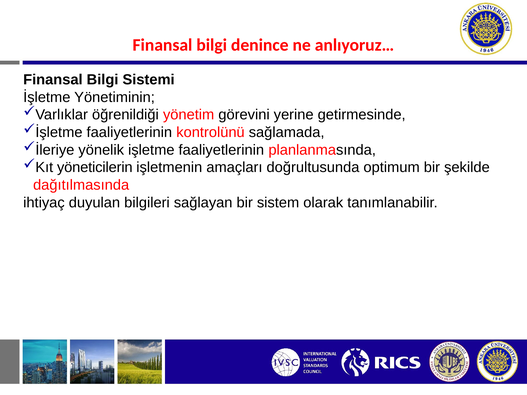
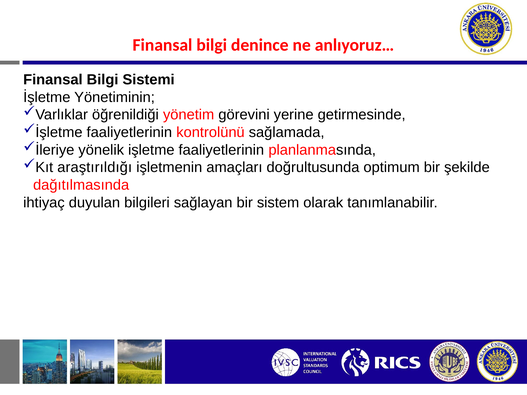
yöneticilerin: yöneticilerin -> araştırıldığı
